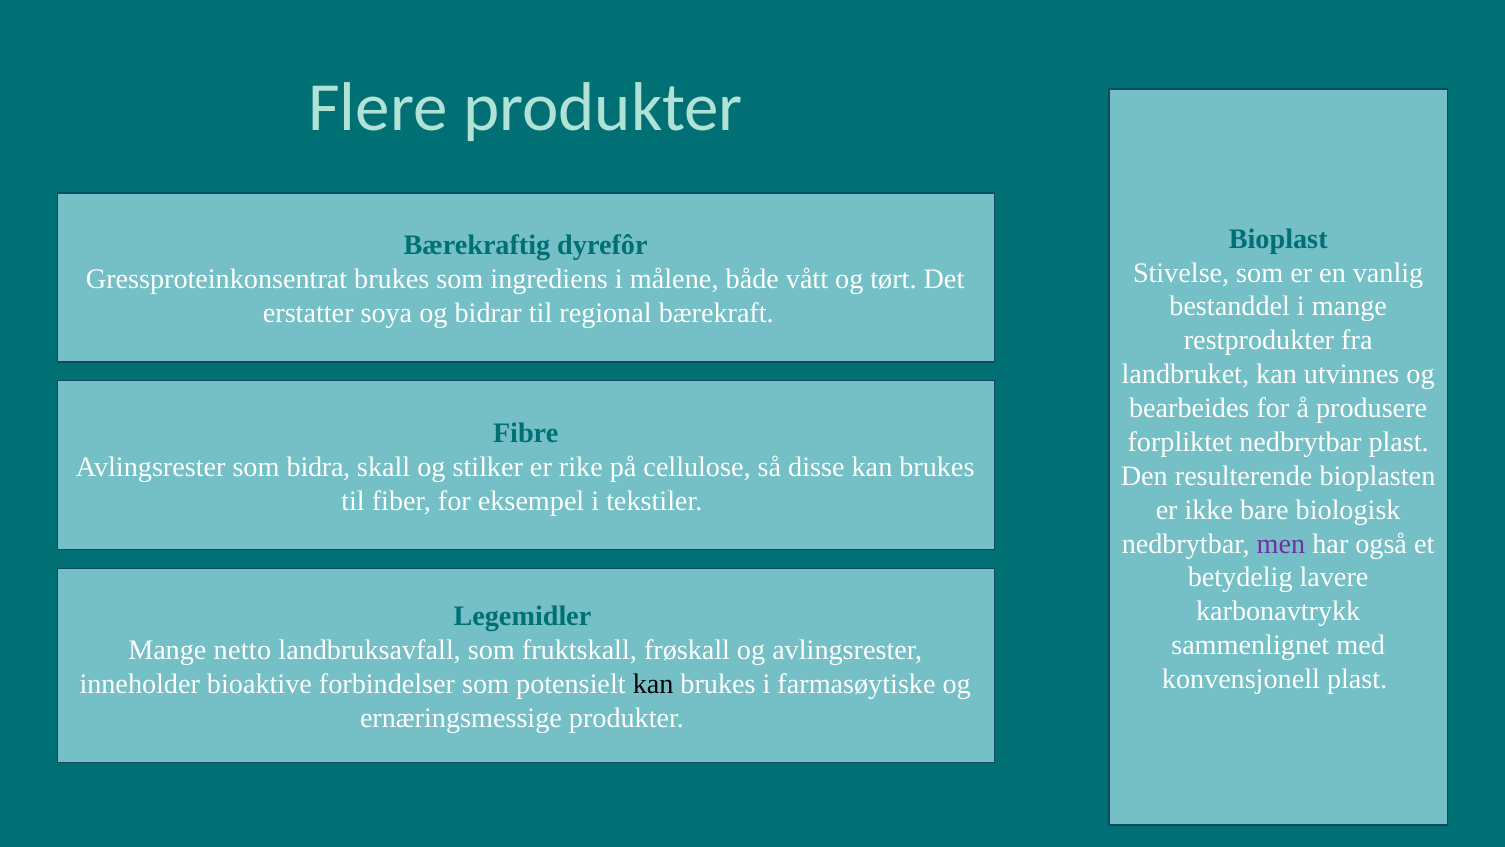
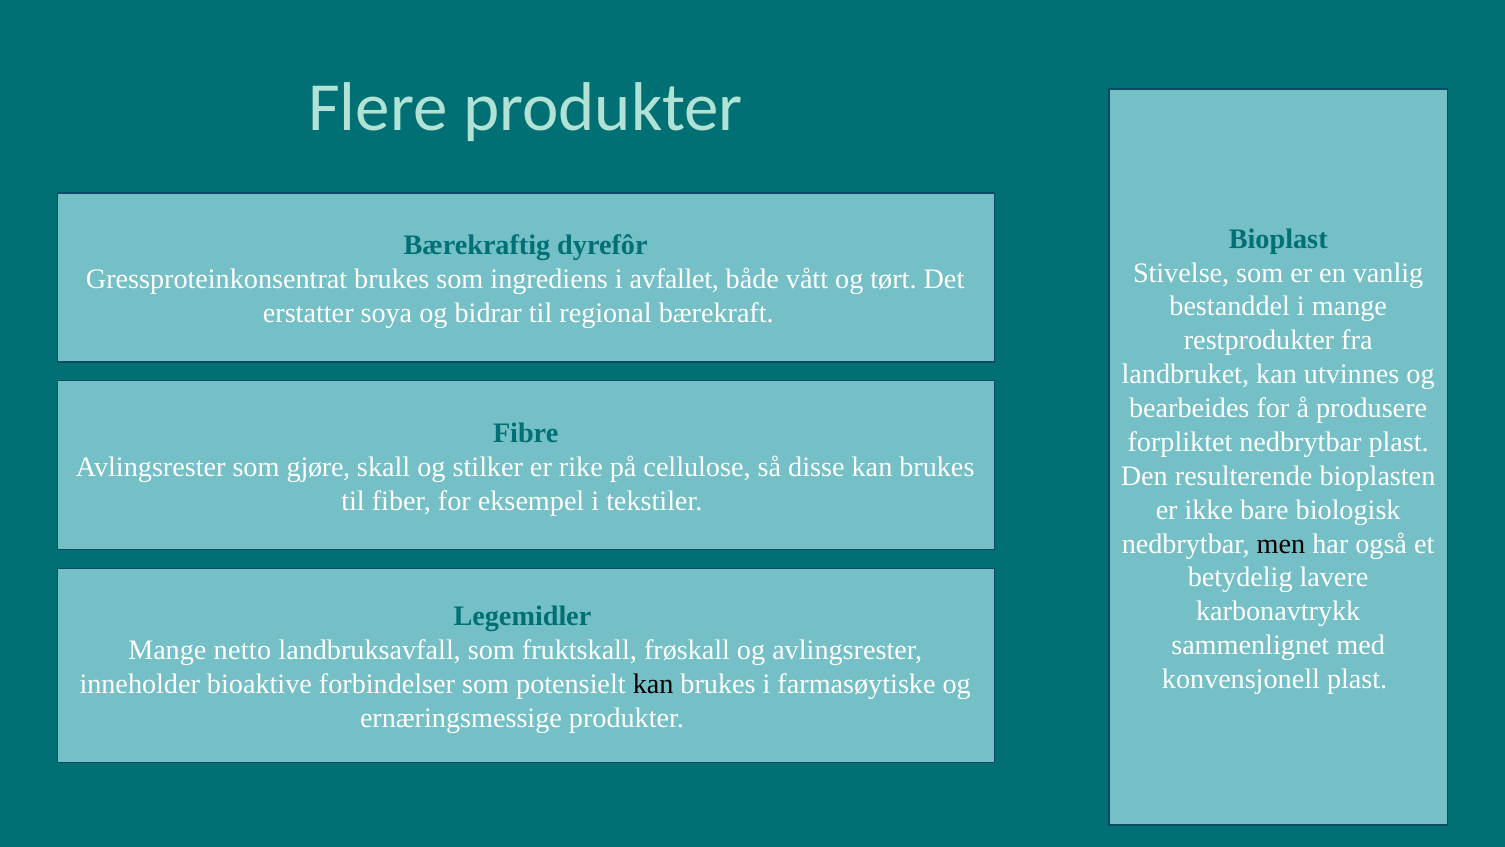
målene: målene -> avfallet
bidra: bidra -> gjøre
men colour: purple -> black
